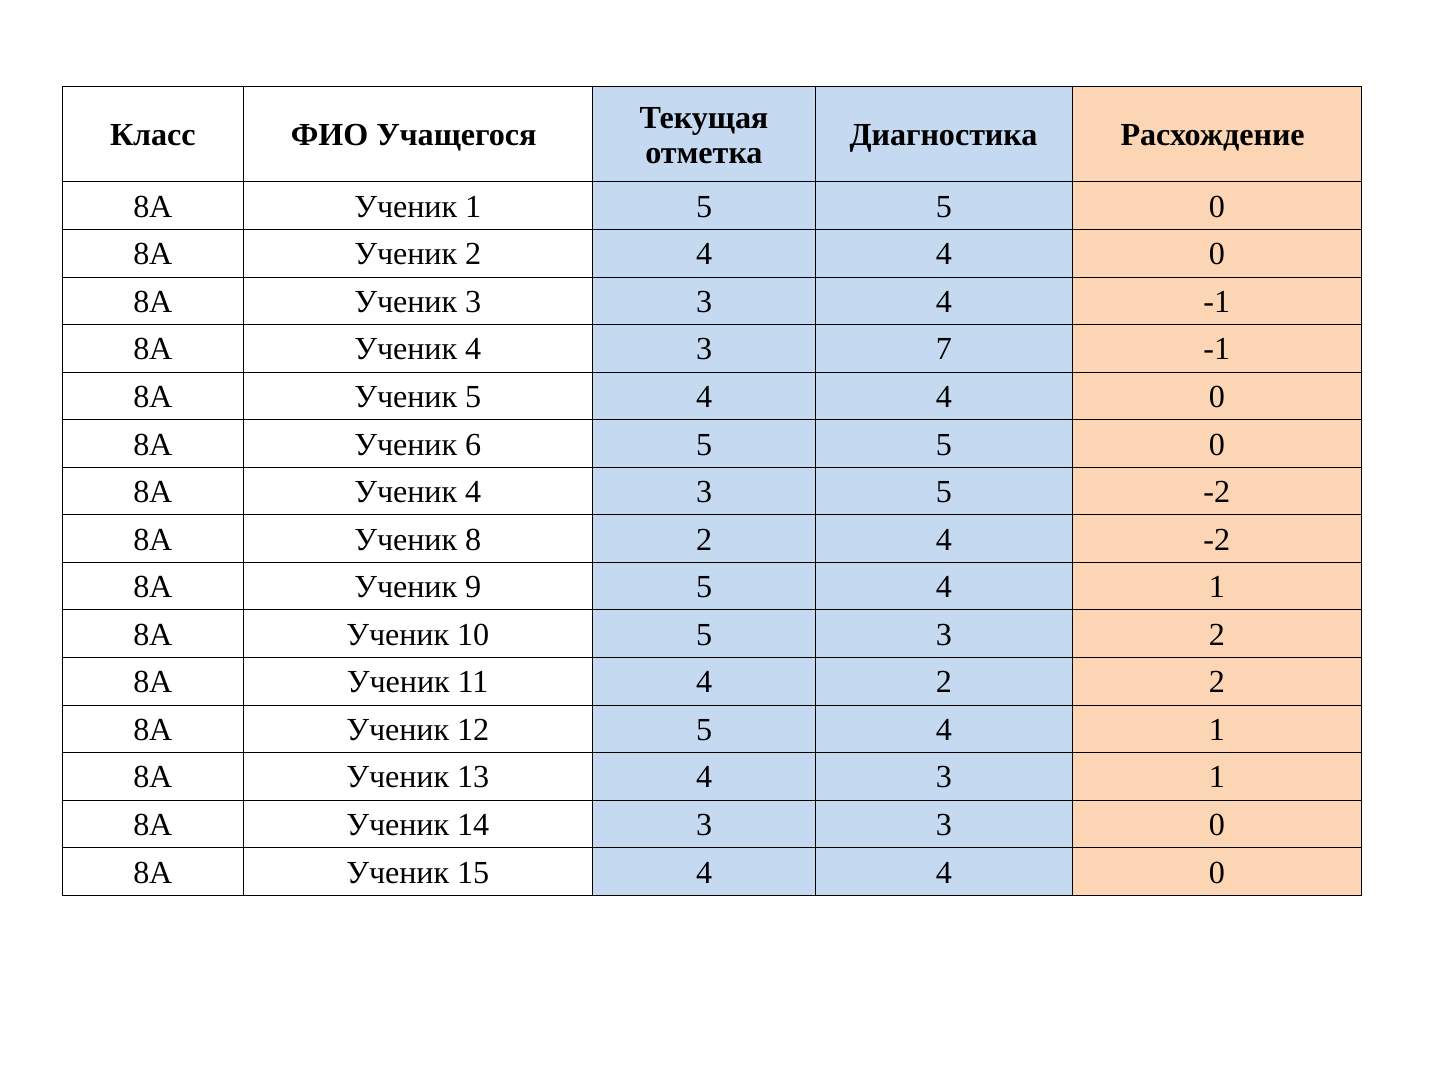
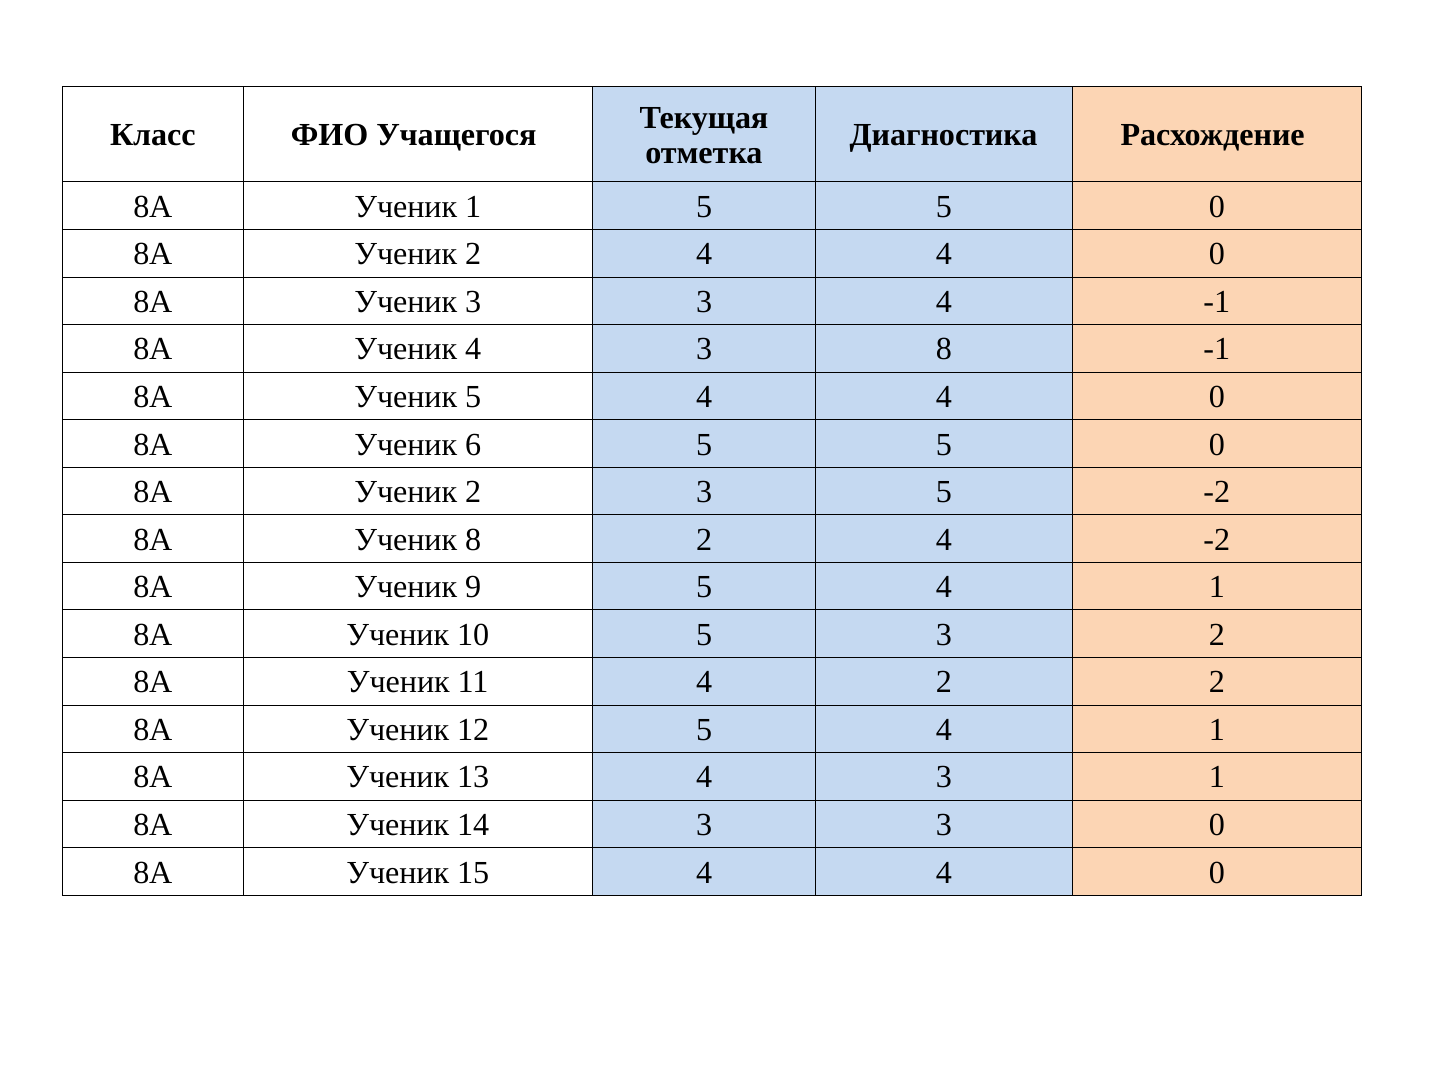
3 7: 7 -> 8
4 at (473, 492): 4 -> 2
